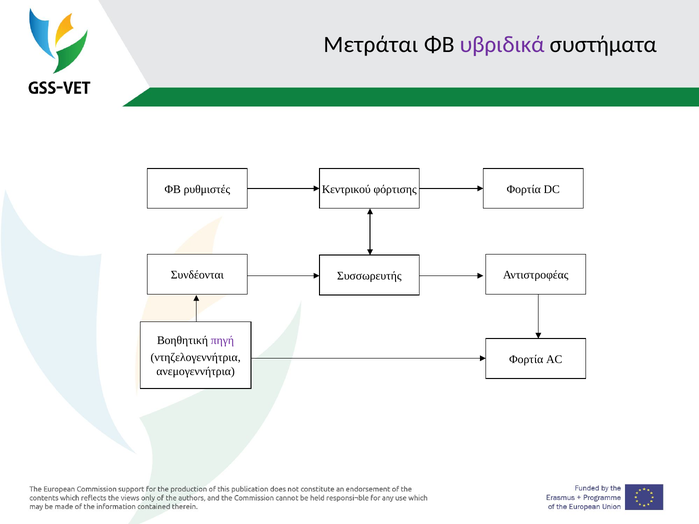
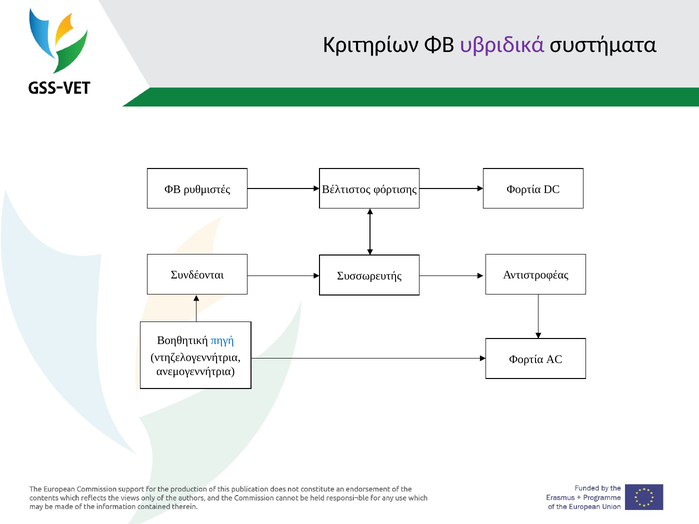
Μετράται: Μετράται -> Κριτηρίων
Κεντρικού: Κεντρικού -> Βέλτιστος
πηγή colour: purple -> blue
